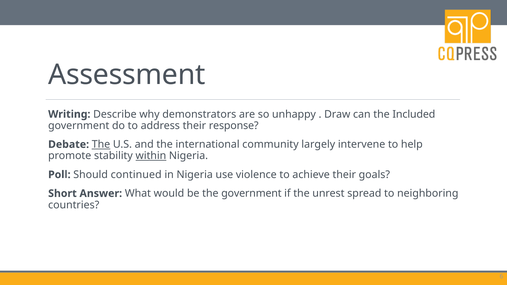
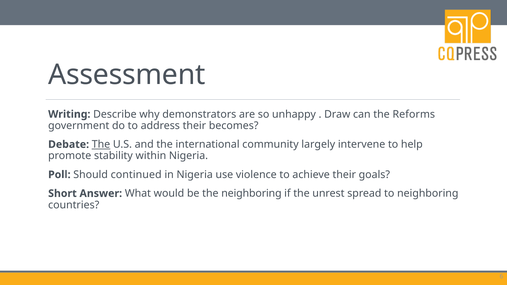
Included: Included -> Reforms
response: response -> becomes
within underline: present -> none
the government: government -> neighboring
